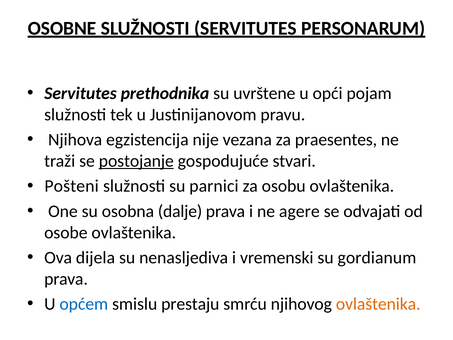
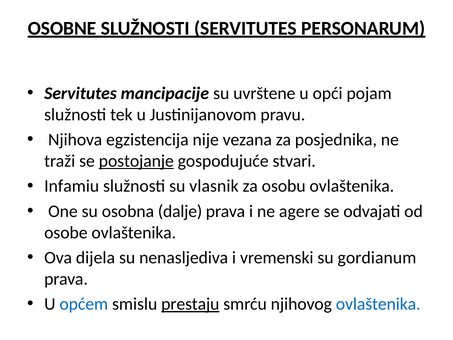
prethodnika: prethodnika -> mancipacije
praesentes: praesentes -> posjednika
Pošteni: Pošteni -> Infamiu
parnici: parnici -> vlasnik
prestaju underline: none -> present
ovlaštenika at (378, 304) colour: orange -> blue
